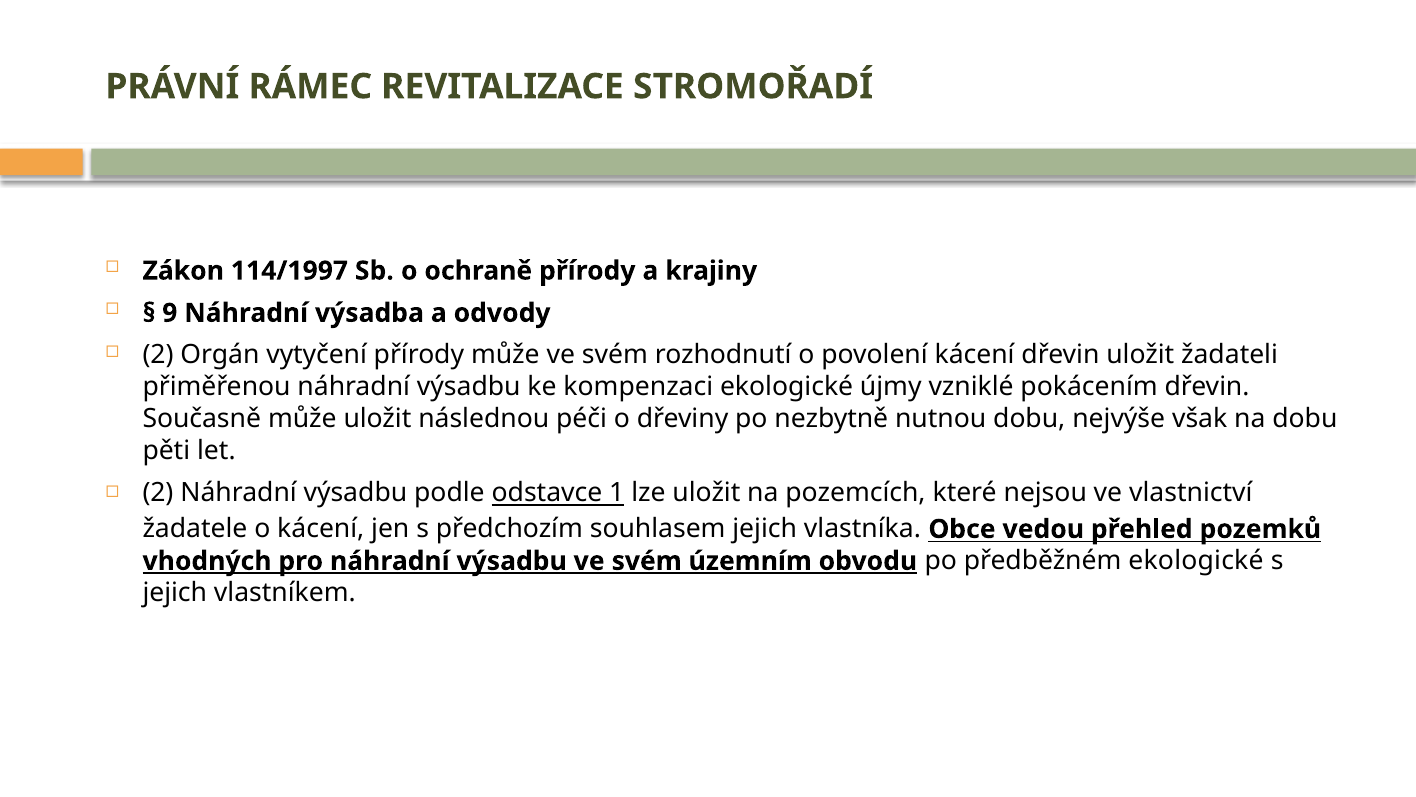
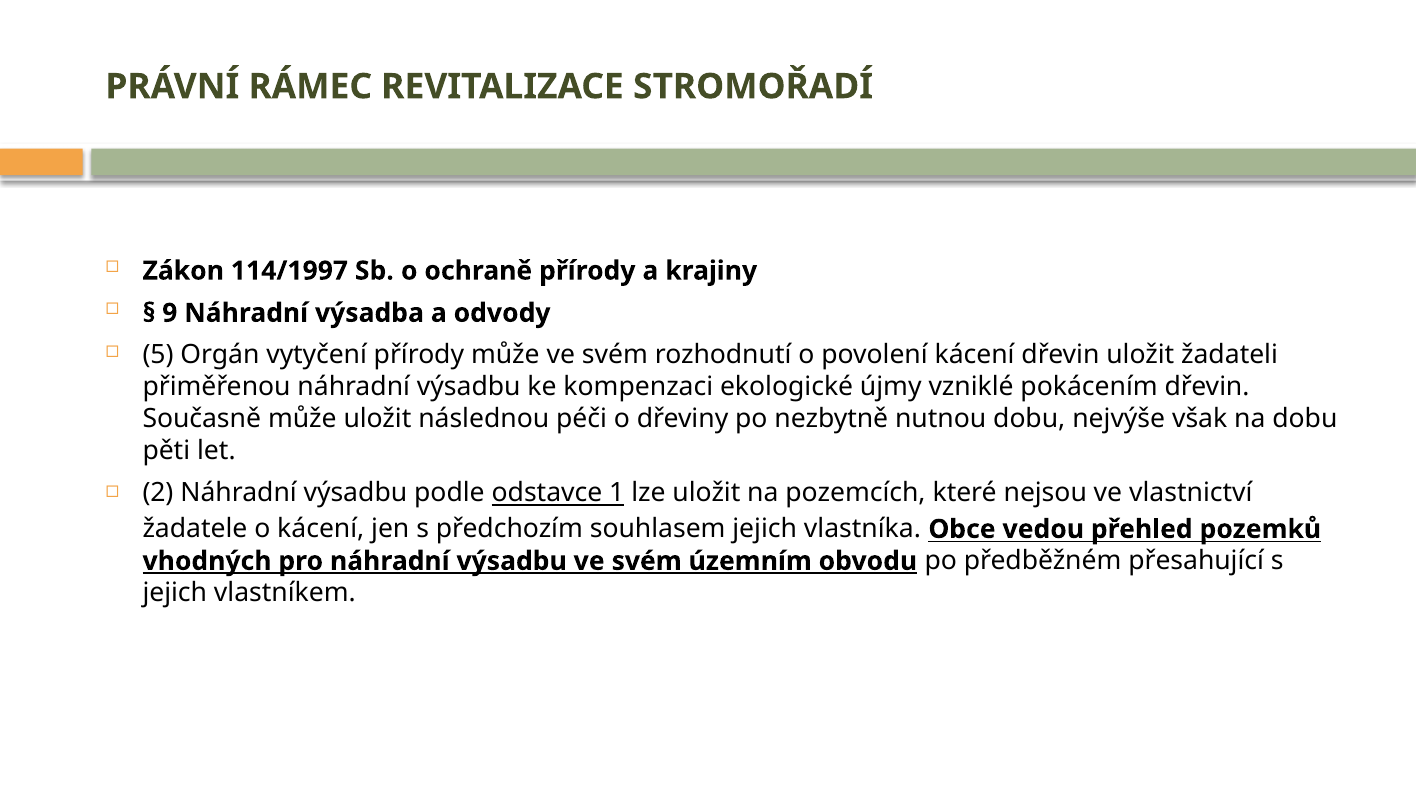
2 at (158, 355): 2 -> 5
předběžném ekologické: ekologické -> přesahující
